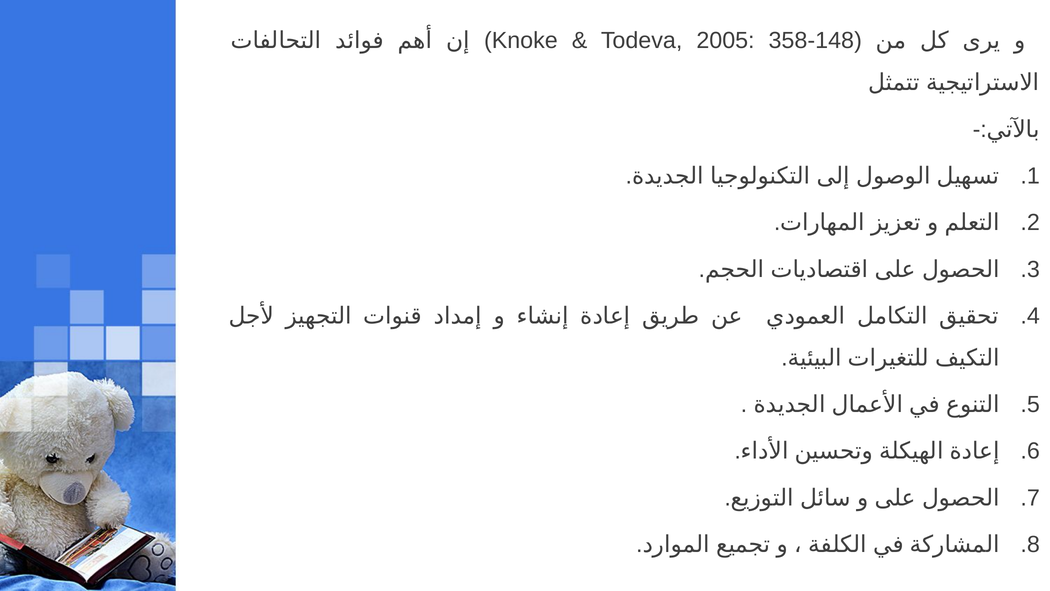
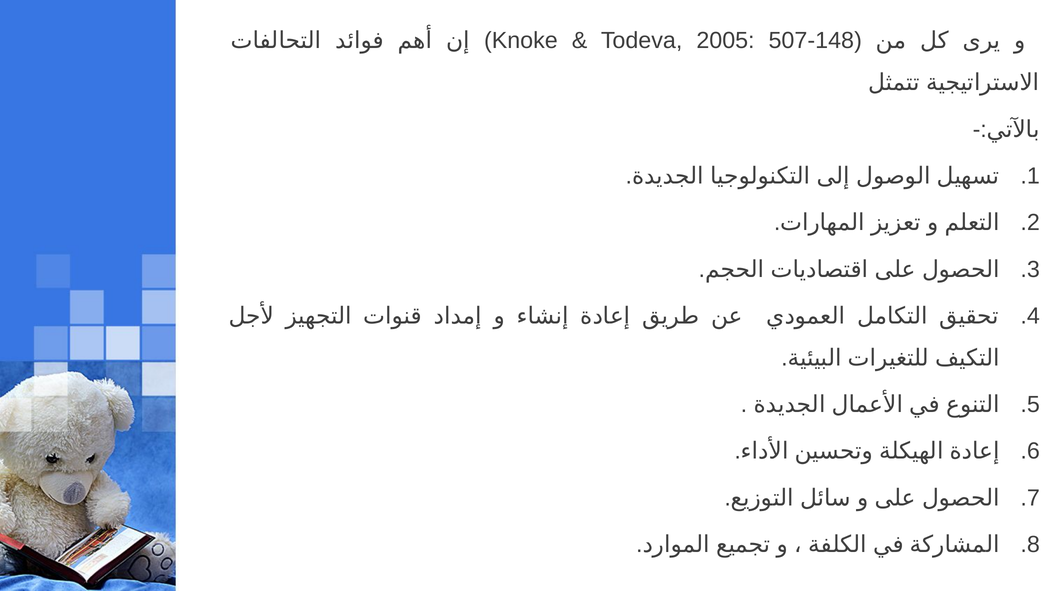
358-148: 358-148 -> 507-148
